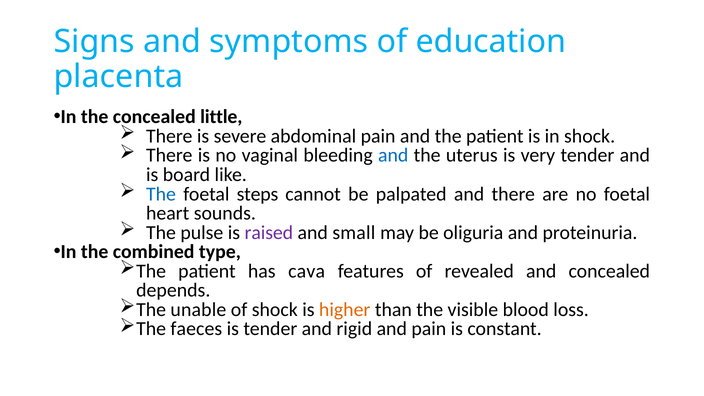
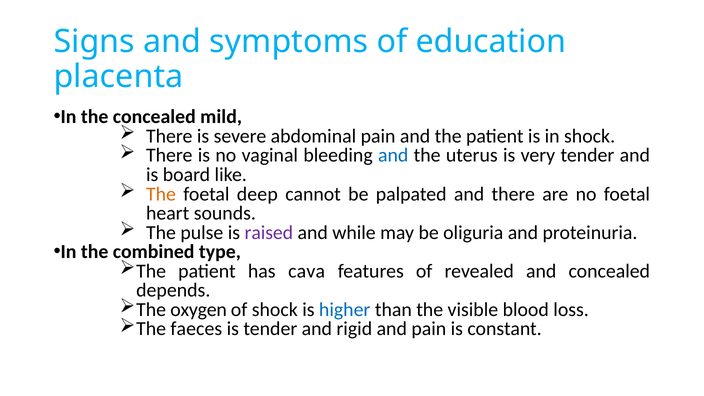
little: little -> mild
The at (161, 194) colour: blue -> orange
steps: steps -> deep
small: small -> while
unable: unable -> oxygen
higher colour: orange -> blue
